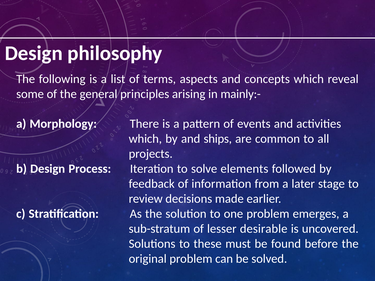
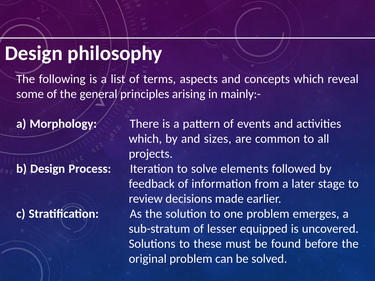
ships: ships -> sizes
desirable: desirable -> equipped
